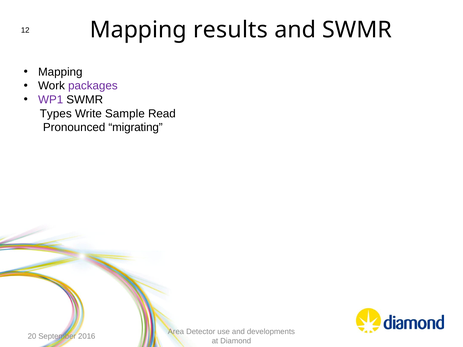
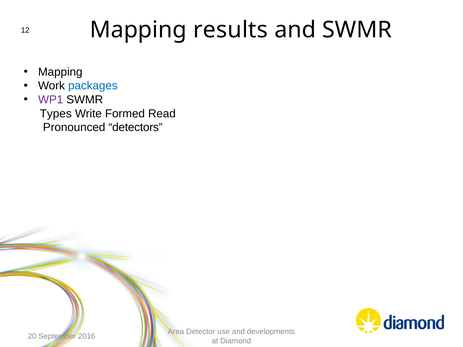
packages colour: purple -> blue
Sample: Sample -> Formed
migrating: migrating -> detectors
